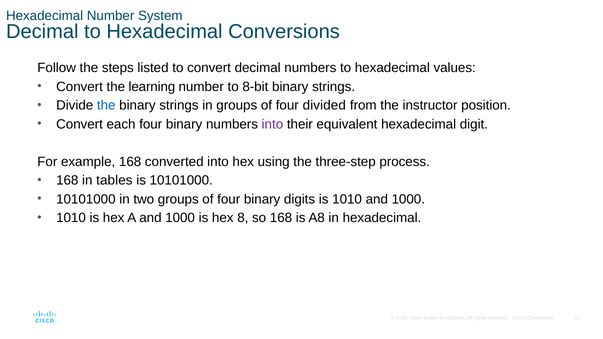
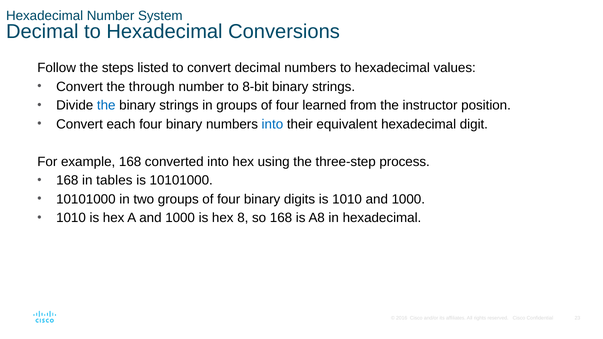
learning: learning -> through
divided: divided -> learned
into at (272, 124) colour: purple -> blue
